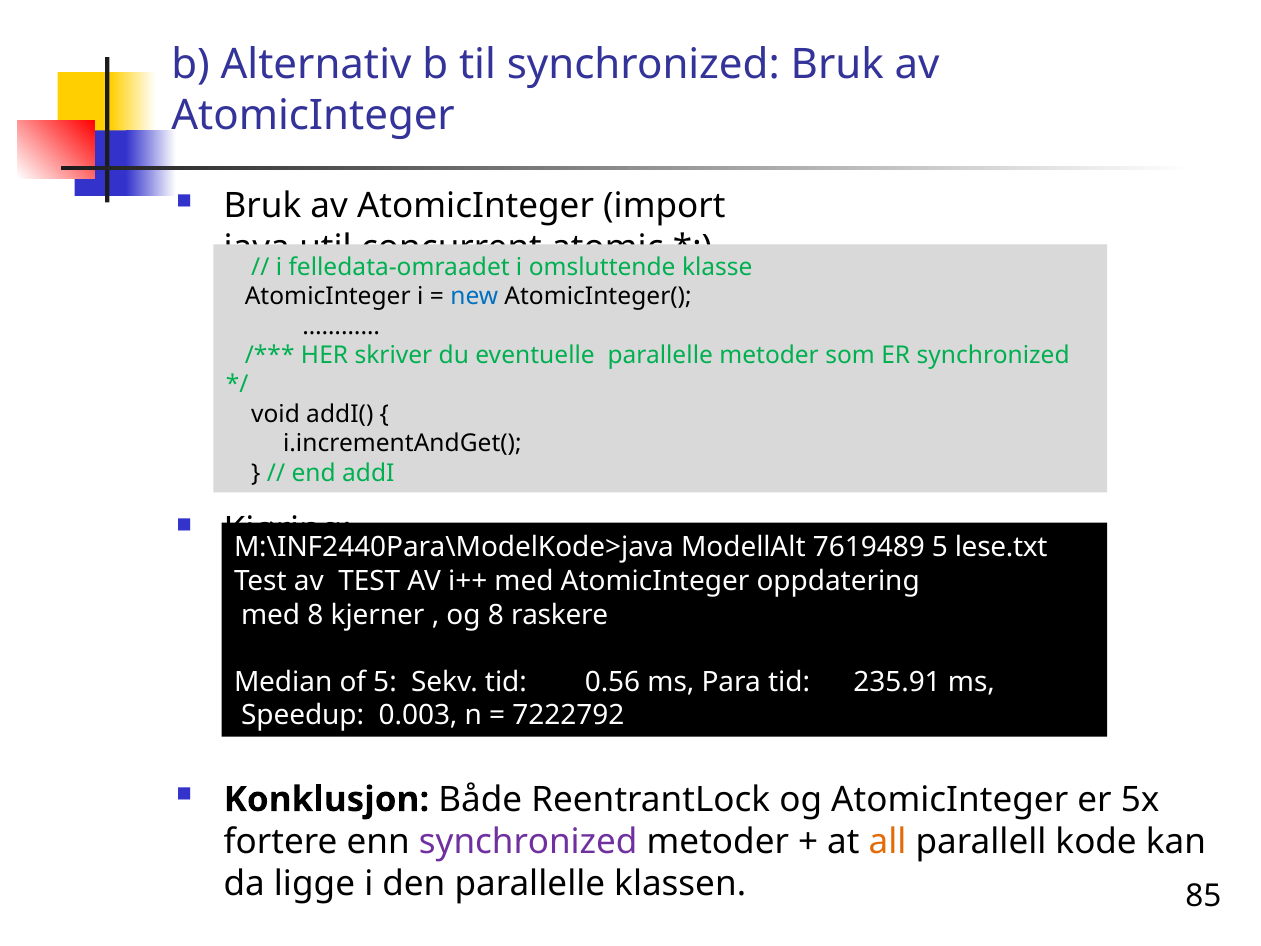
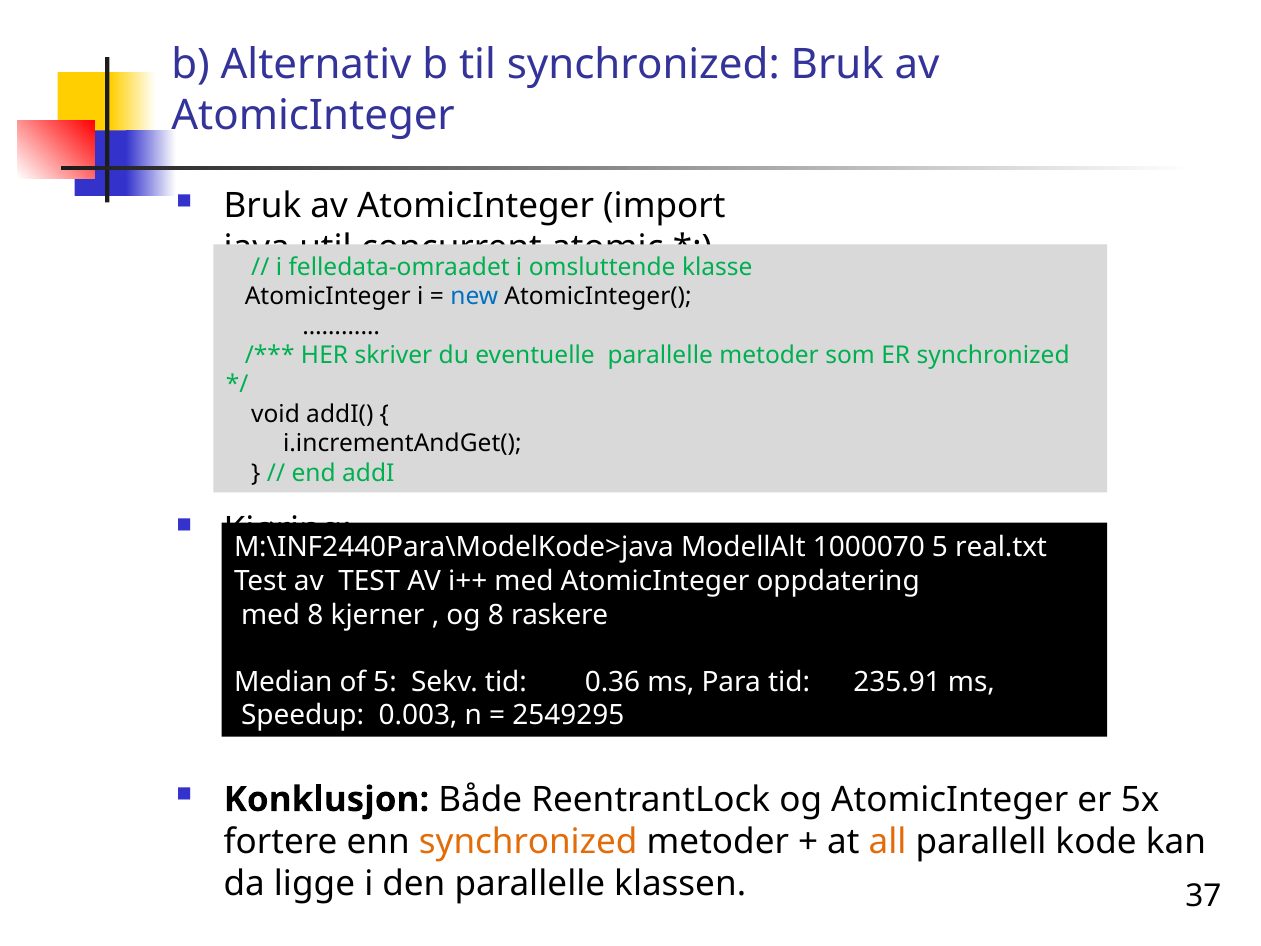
7619489: 7619489 -> 1000070
lese.txt: lese.txt -> real.txt
0.56: 0.56 -> 0.36
7222792: 7222792 -> 2549295
synchronized at (528, 841) colour: purple -> orange
85: 85 -> 37
